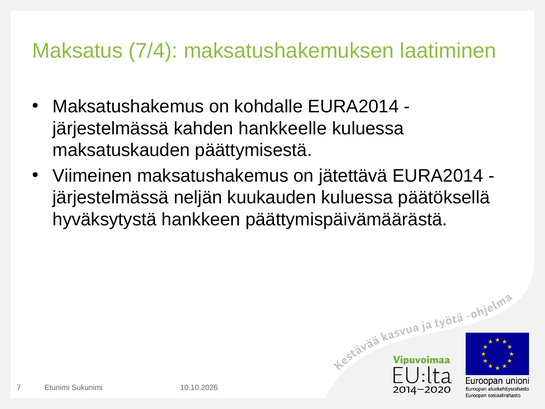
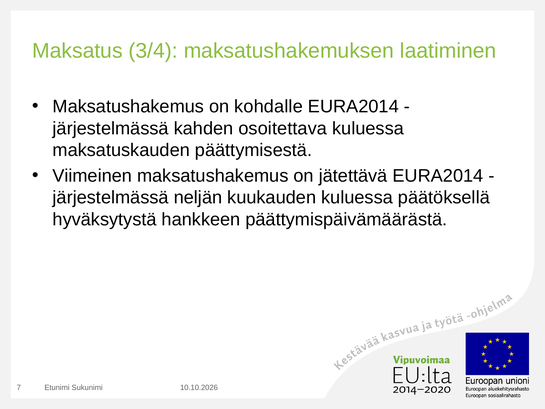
7/4: 7/4 -> 3/4
hankkeelle: hankkeelle -> osoitettava
